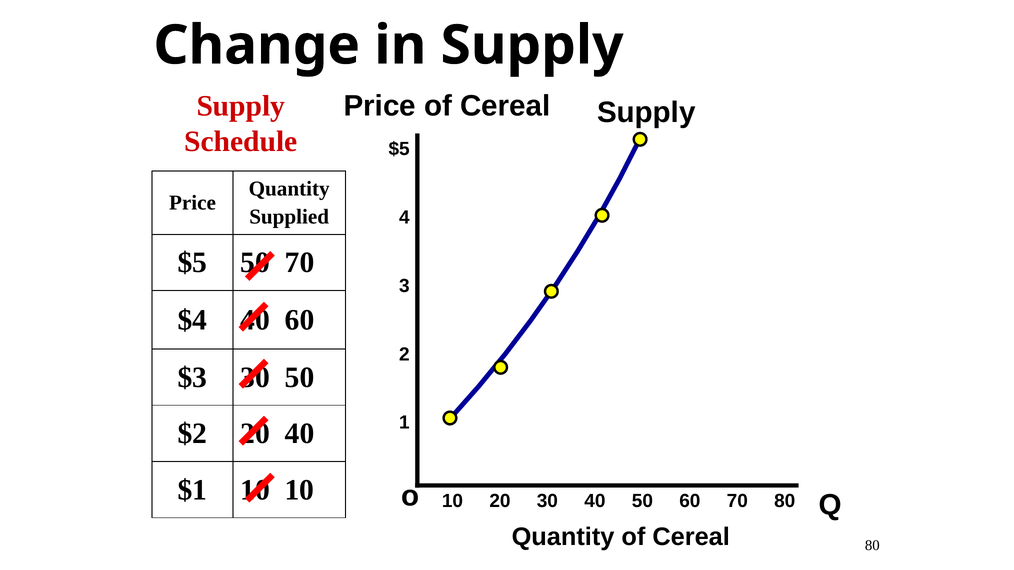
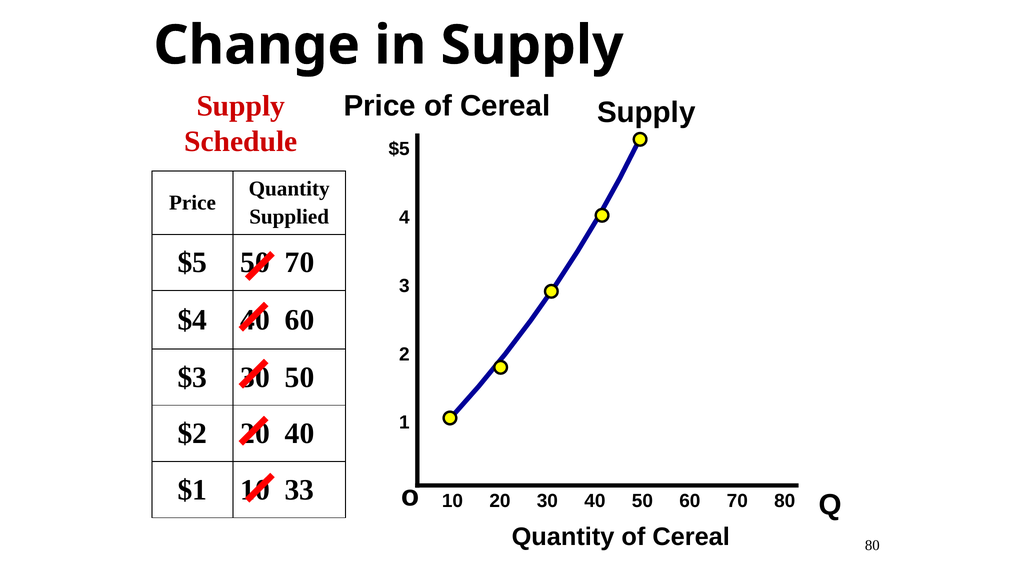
10 at (299, 490): 10 -> 33
